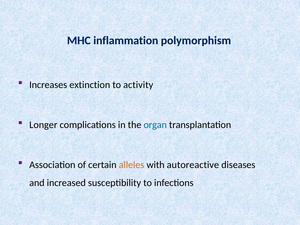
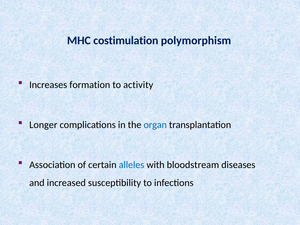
inflammation: inflammation -> costimulation
extinction: extinction -> formation
alleles colour: orange -> blue
autoreactive: autoreactive -> bloodstream
